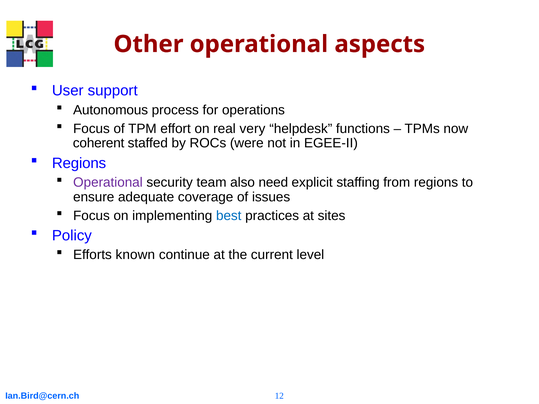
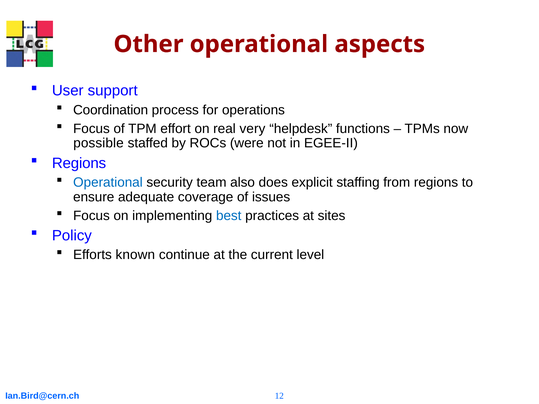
Autonomous: Autonomous -> Coordination
coherent: coherent -> possible
Operational at (108, 183) colour: purple -> blue
need: need -> does
